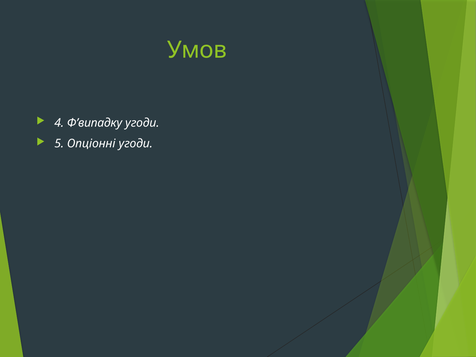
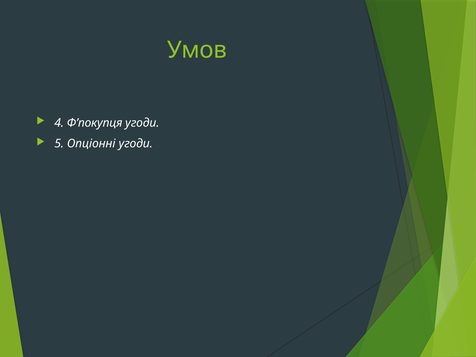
Ф’випадку: Ф’випадку -> Ф’покупця
